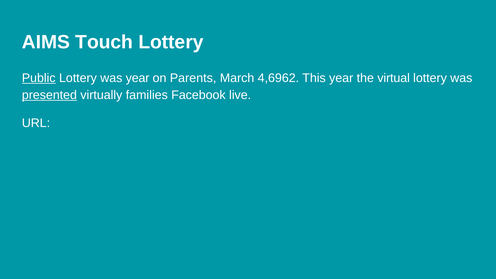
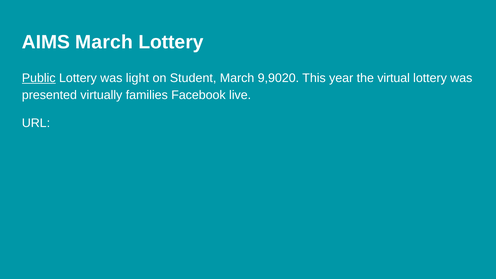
AIMS Touch: Touch -> March
was year: year -> light
Parents: Parents -> Student
4,6962: 4,6962 -> 9,9020
presented underline: present -> none
